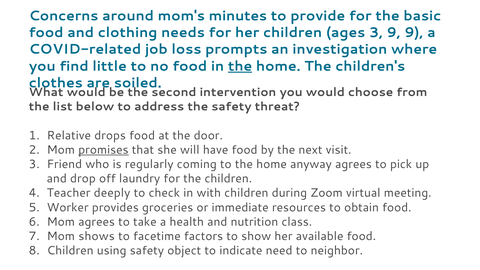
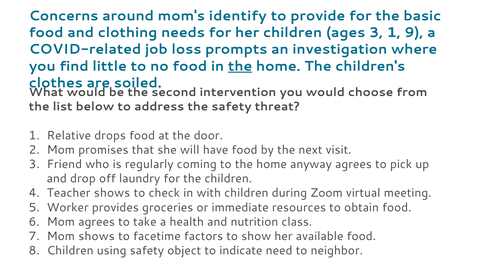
minutes: minutes -> identify
3 9: 9 -> 1
promises underline: present -> none
Teacher deeply: deeply -> shows
